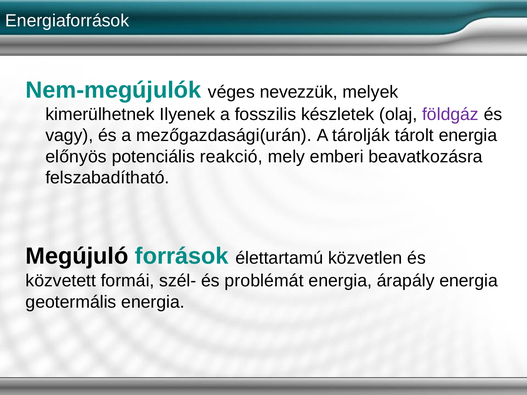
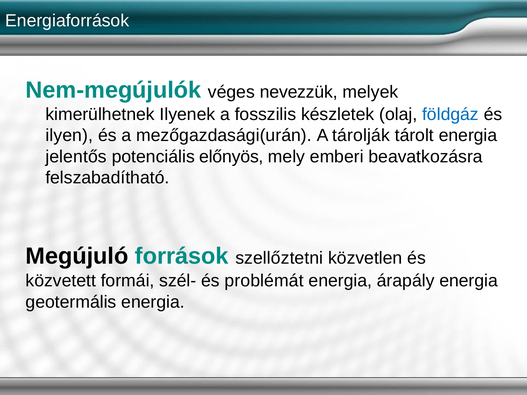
földgáz colour: purple -> blue
vagy: vagy -> ilyen
előnyös: előnyös -> jelentős
reakció: reakció -> előnyös
élettartamú: élettartamú -> szellőztetni
